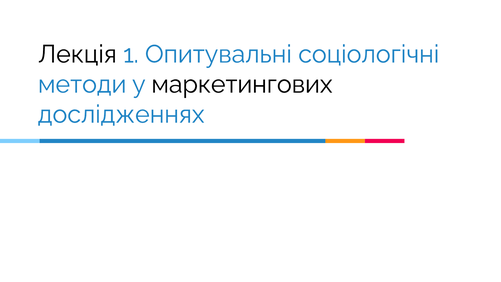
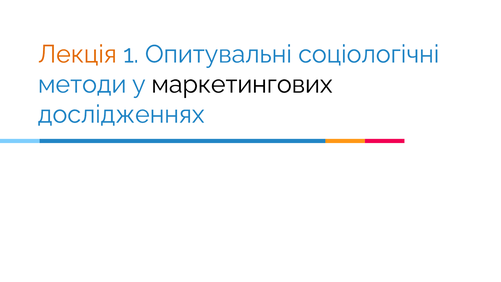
Лекція colour: black -> orange
